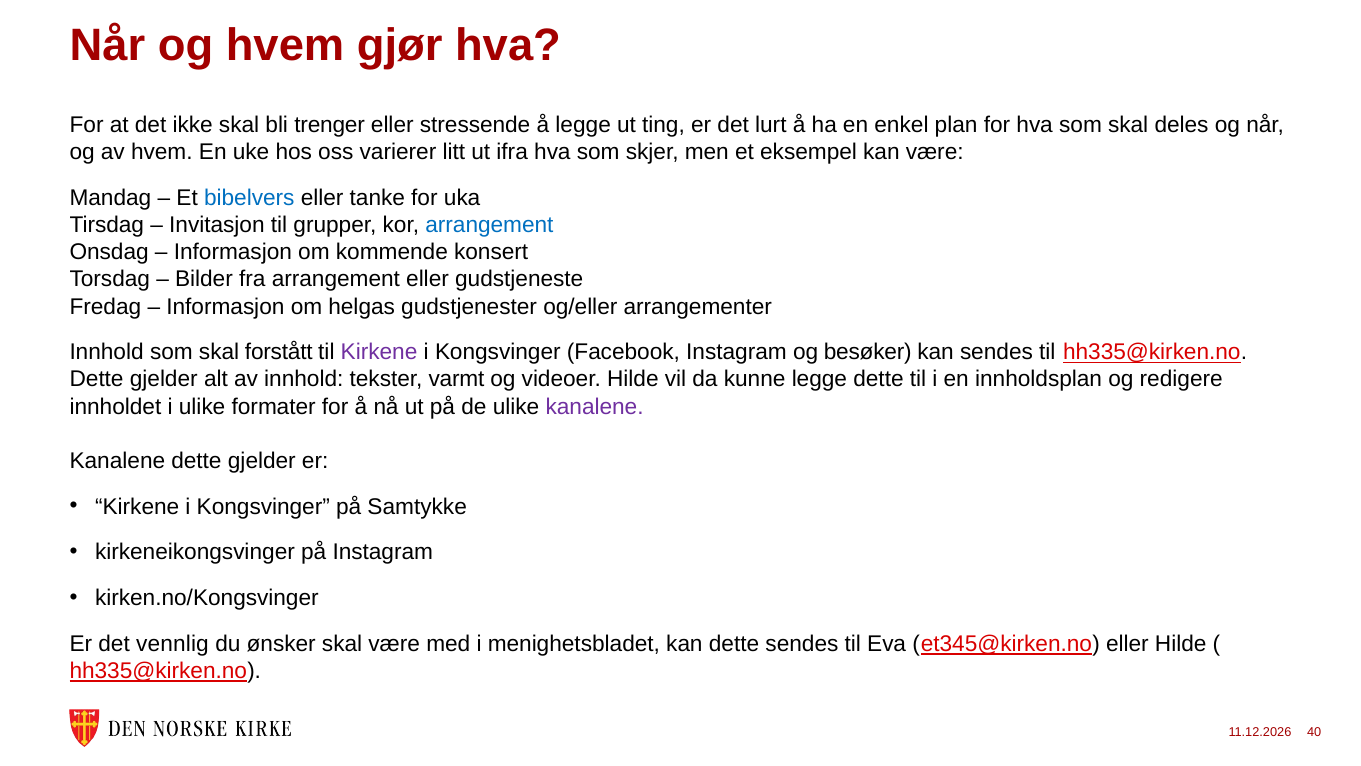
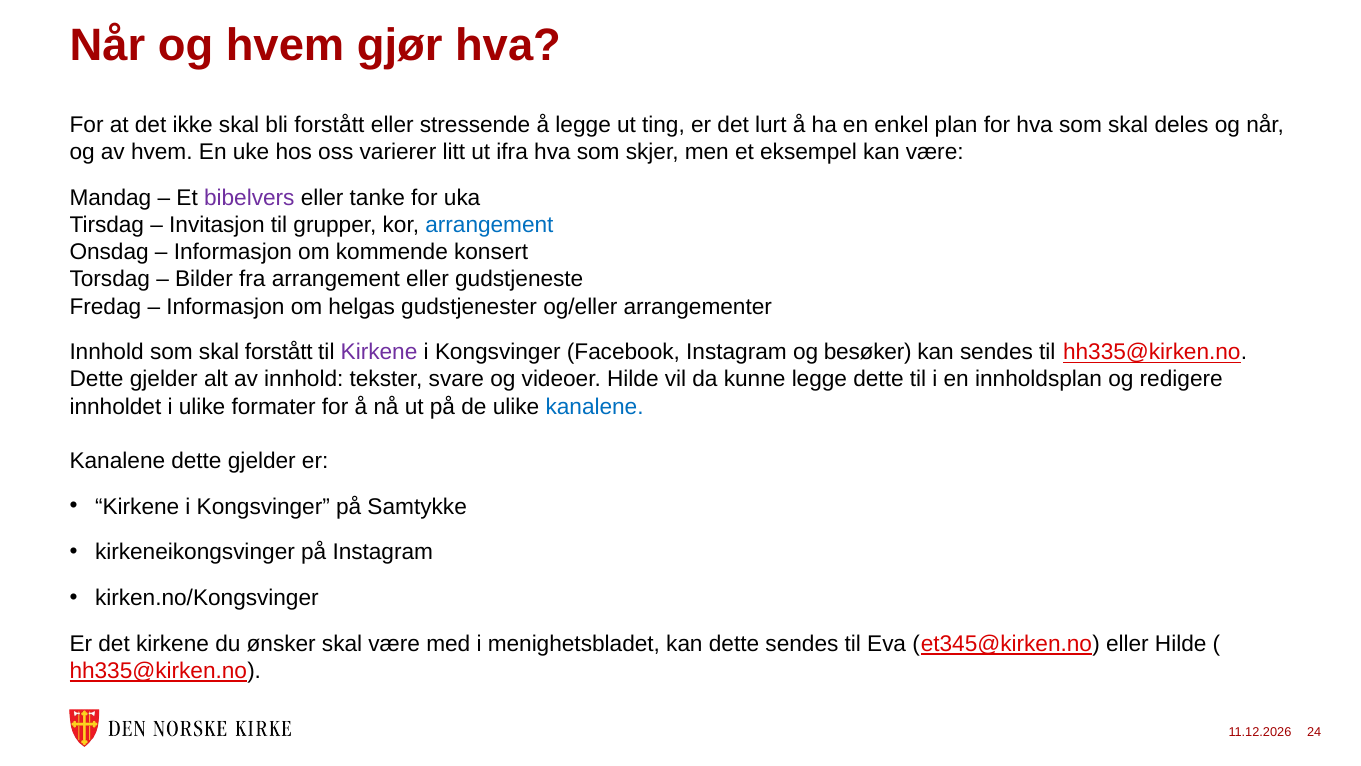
bli trenger: trenger -> forstått
bibelvers colour: blue -> purple
varmt: varmt -> svare
kanalene at (595, 406) colour: purple -> blue
det vennlig: vennlig -> kirkene
40: 40 -> 24
